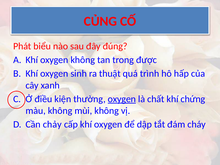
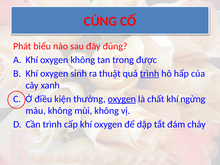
trình at (150, 74) underline: none -> present
chứng: chứng -> ngừng
Cần chảy: chảy -> trình
